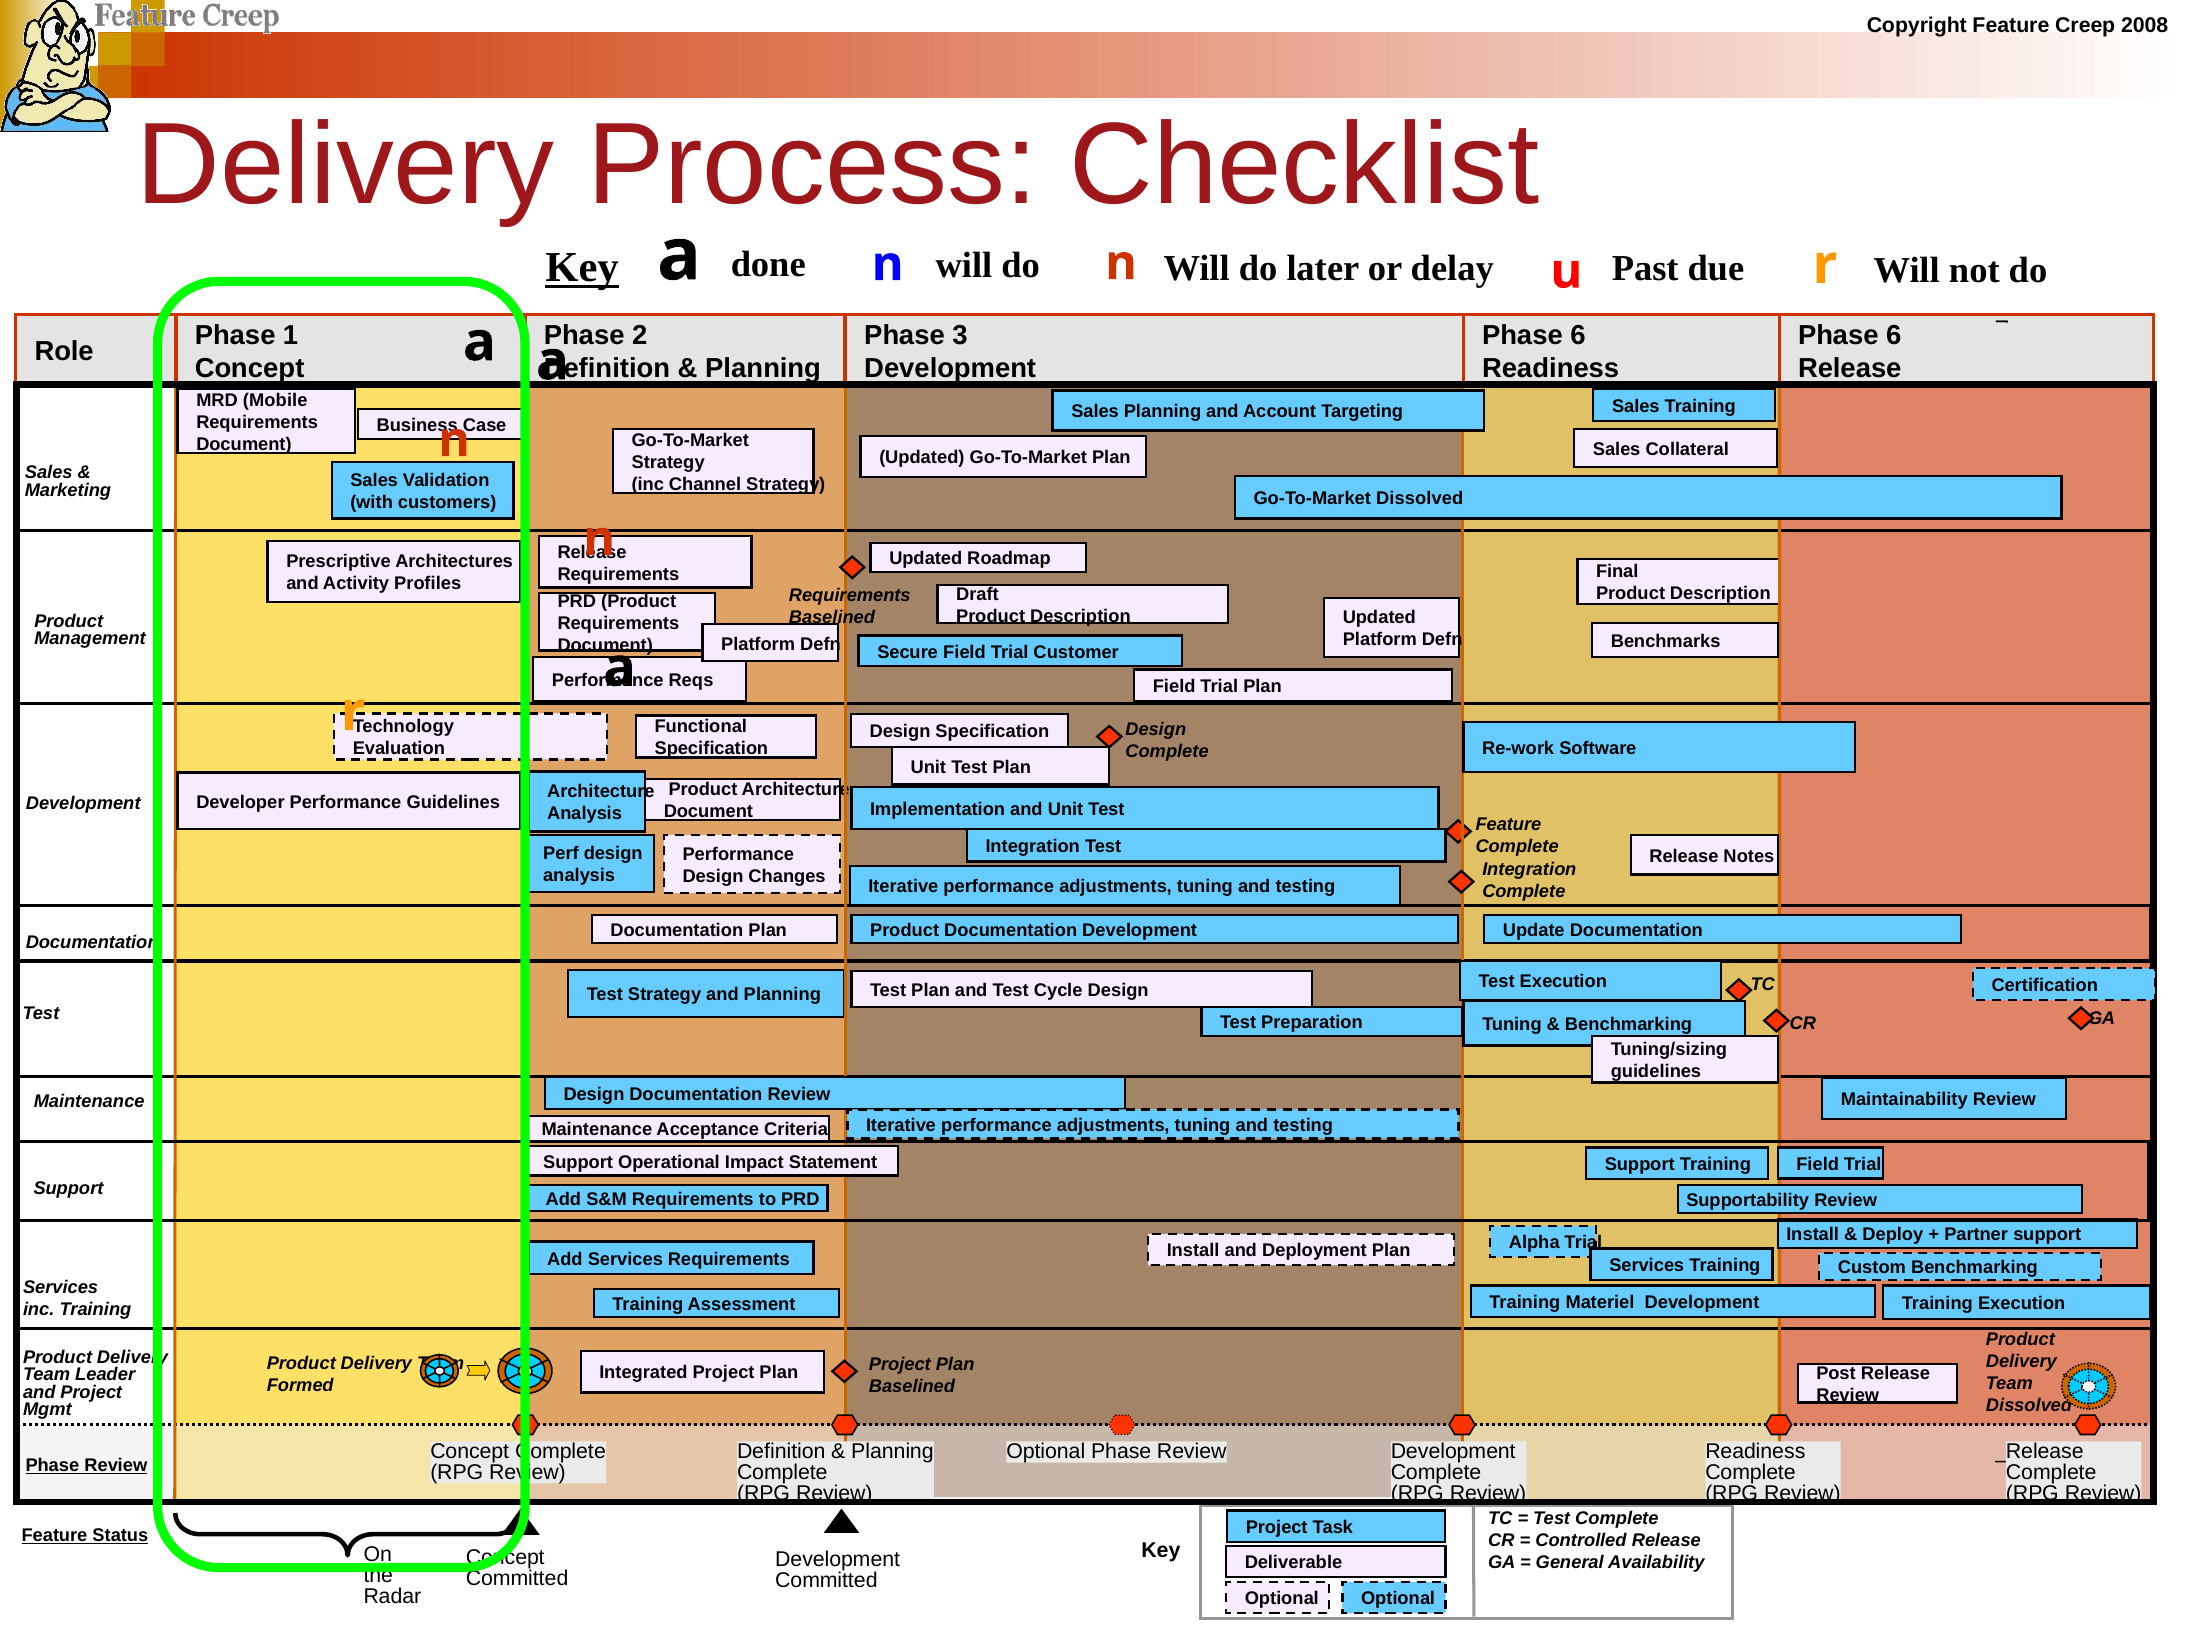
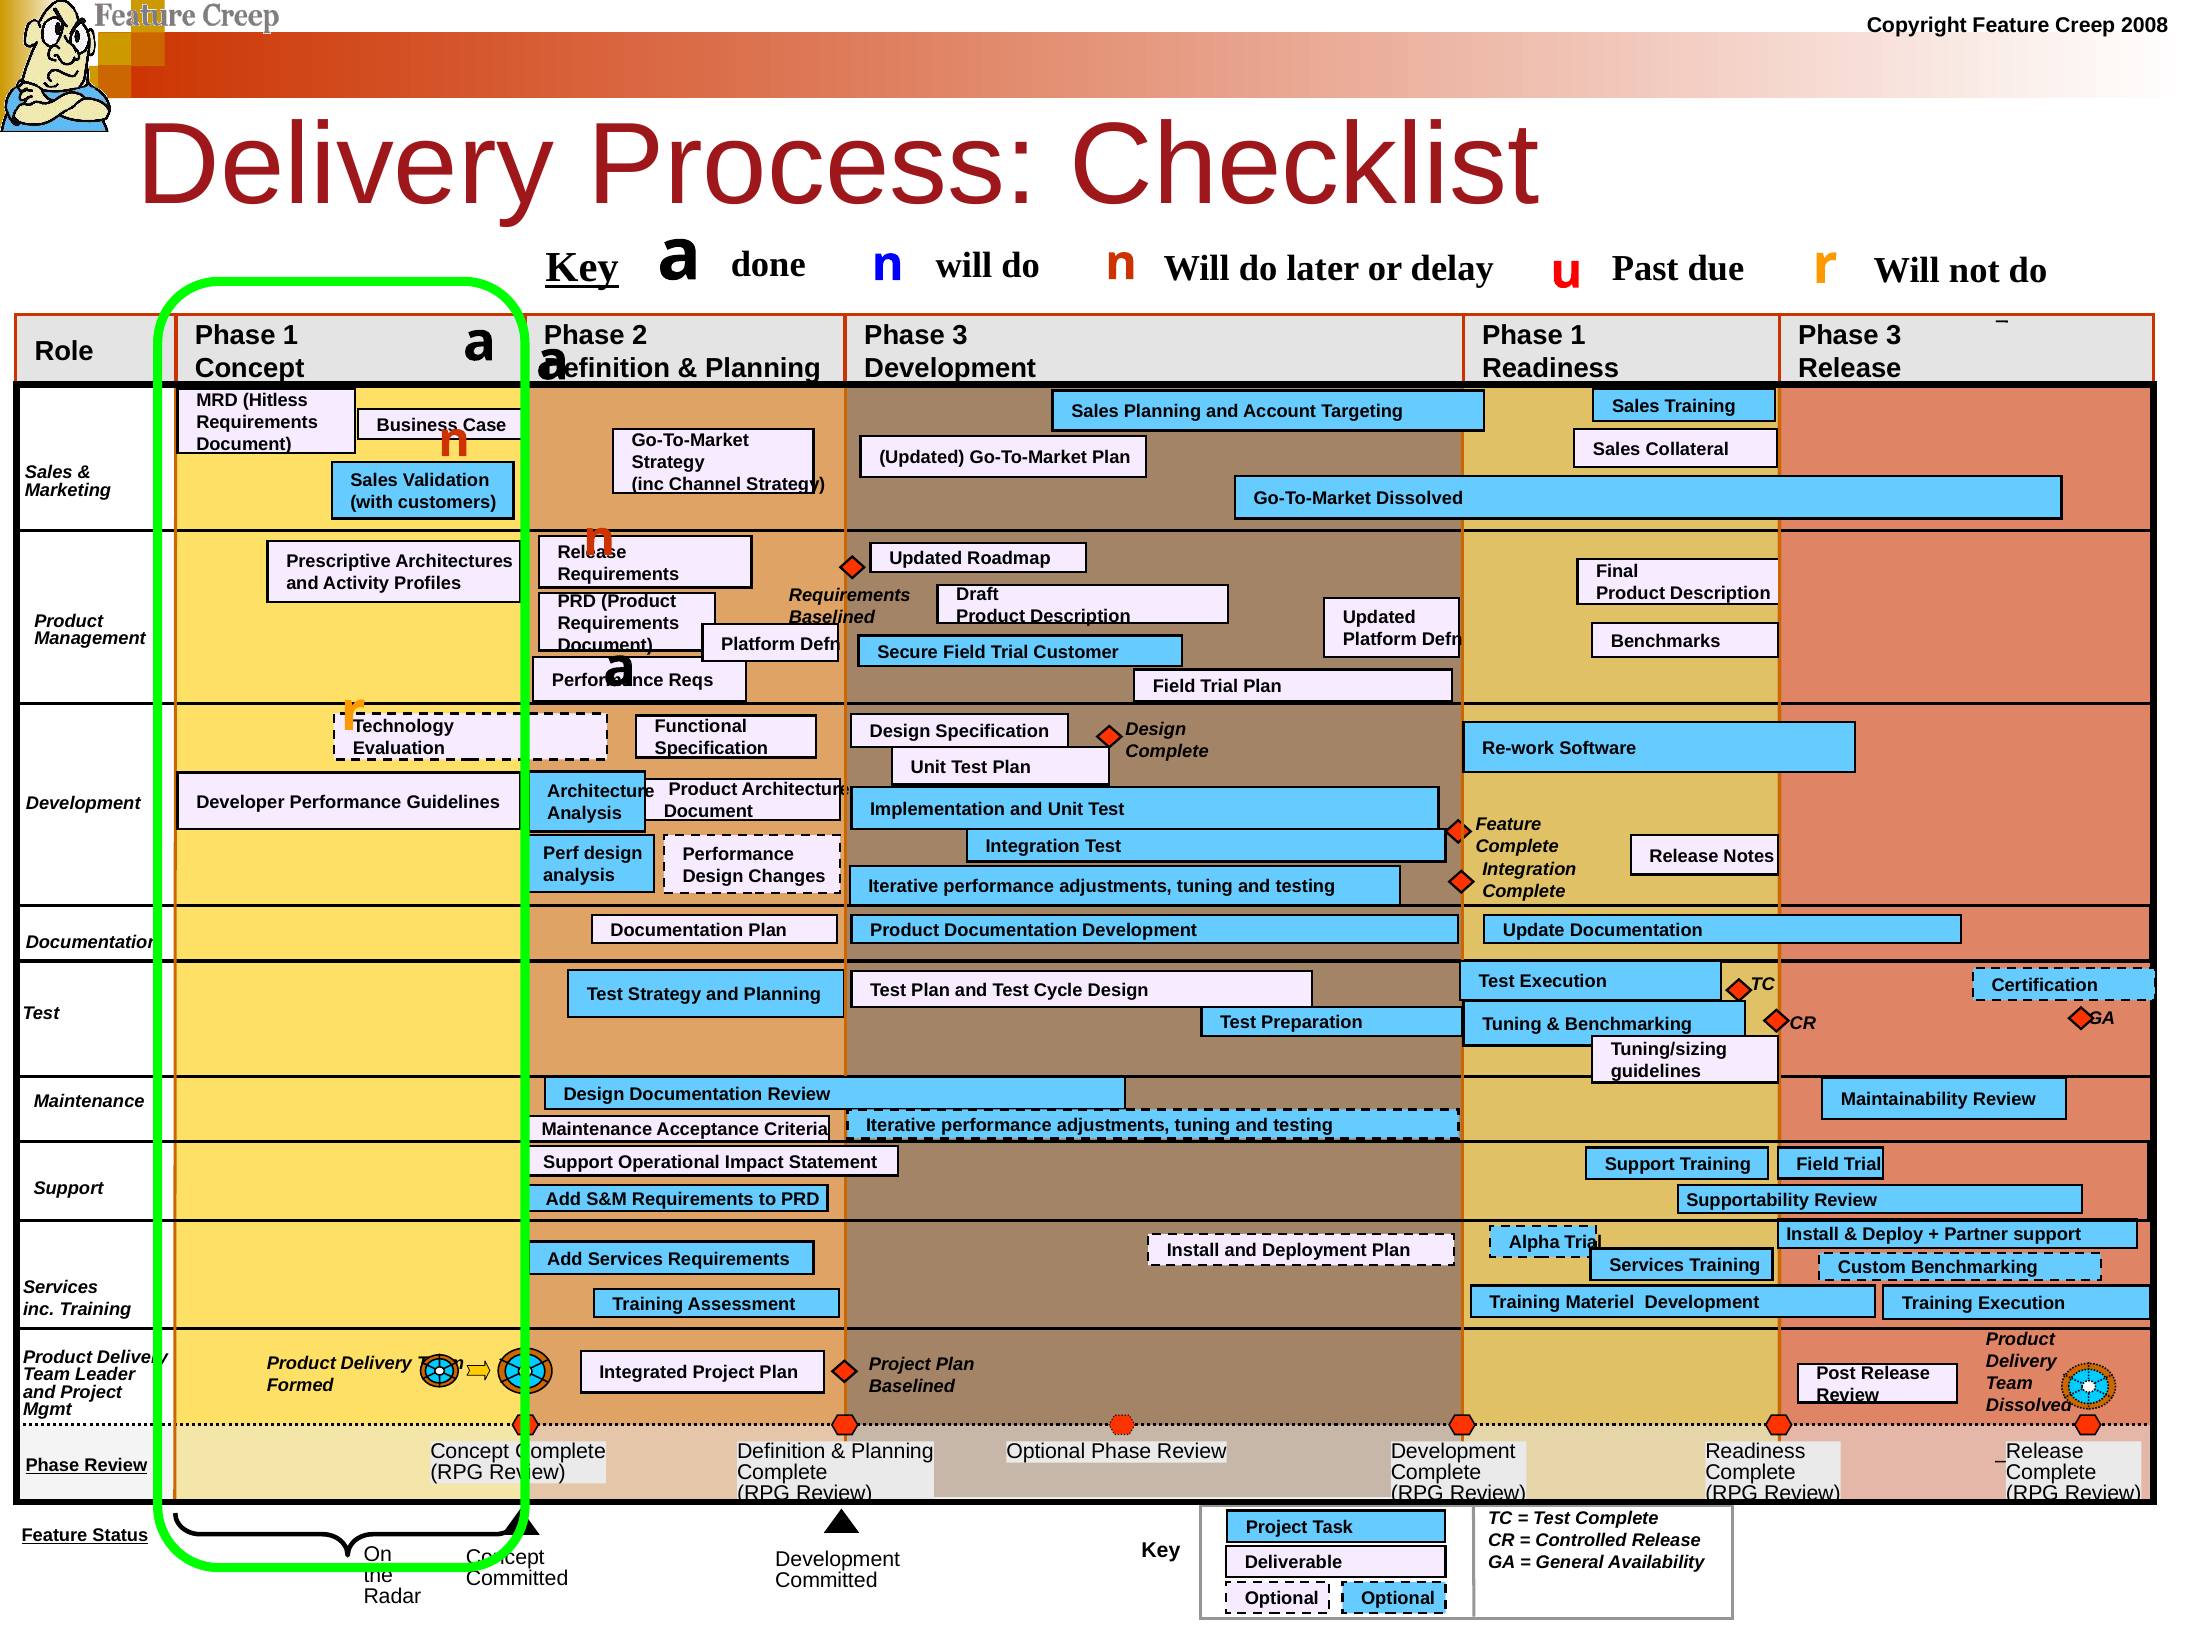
6 at (1578, 335): 6 -> 1
6 at (1894, 335): 6 -> 3
Mobile: Mobile -> Hitless
